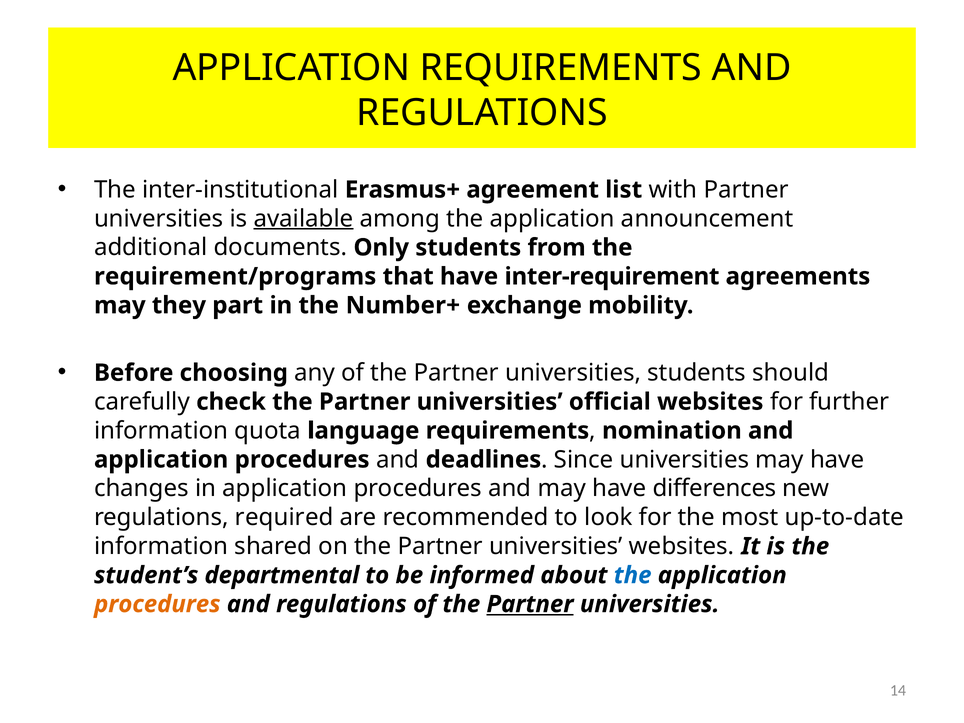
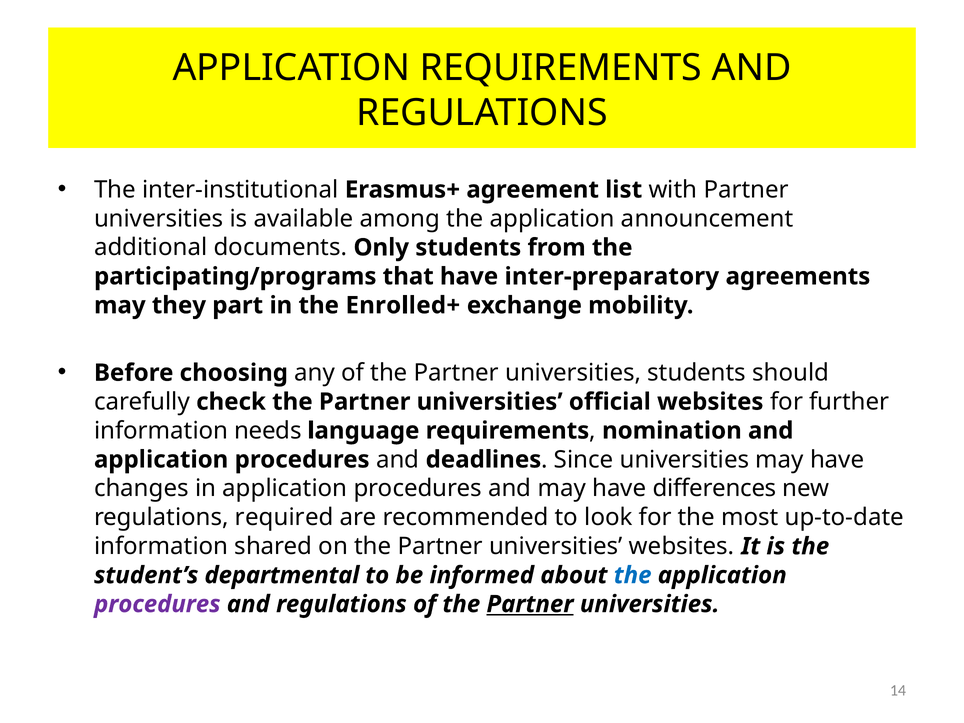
available underline: present -> none
requirement/programs: requirement/programs -> participating/programs
inter-requirement: inter-requirement -> inter-preparatory
Number+: Number+ -> Enrolled+
quota: quota -> needs
procedures at (157, 604) colour: orange -> purple
